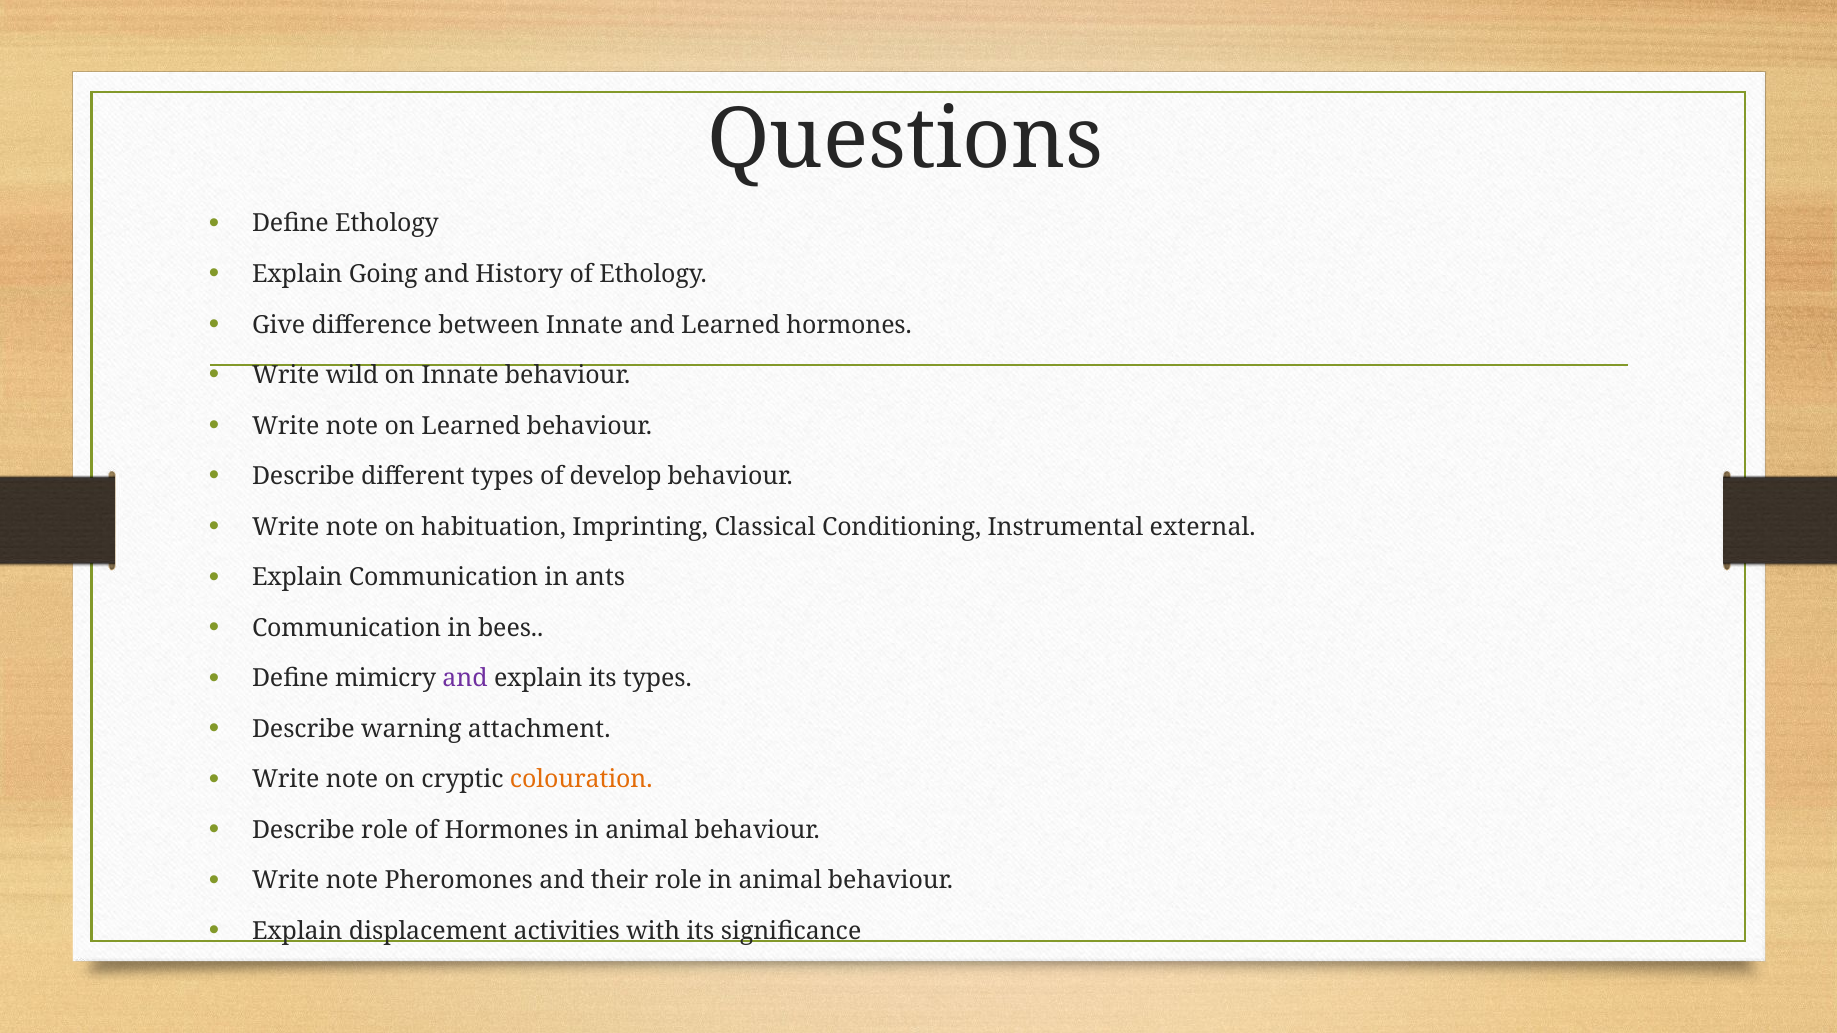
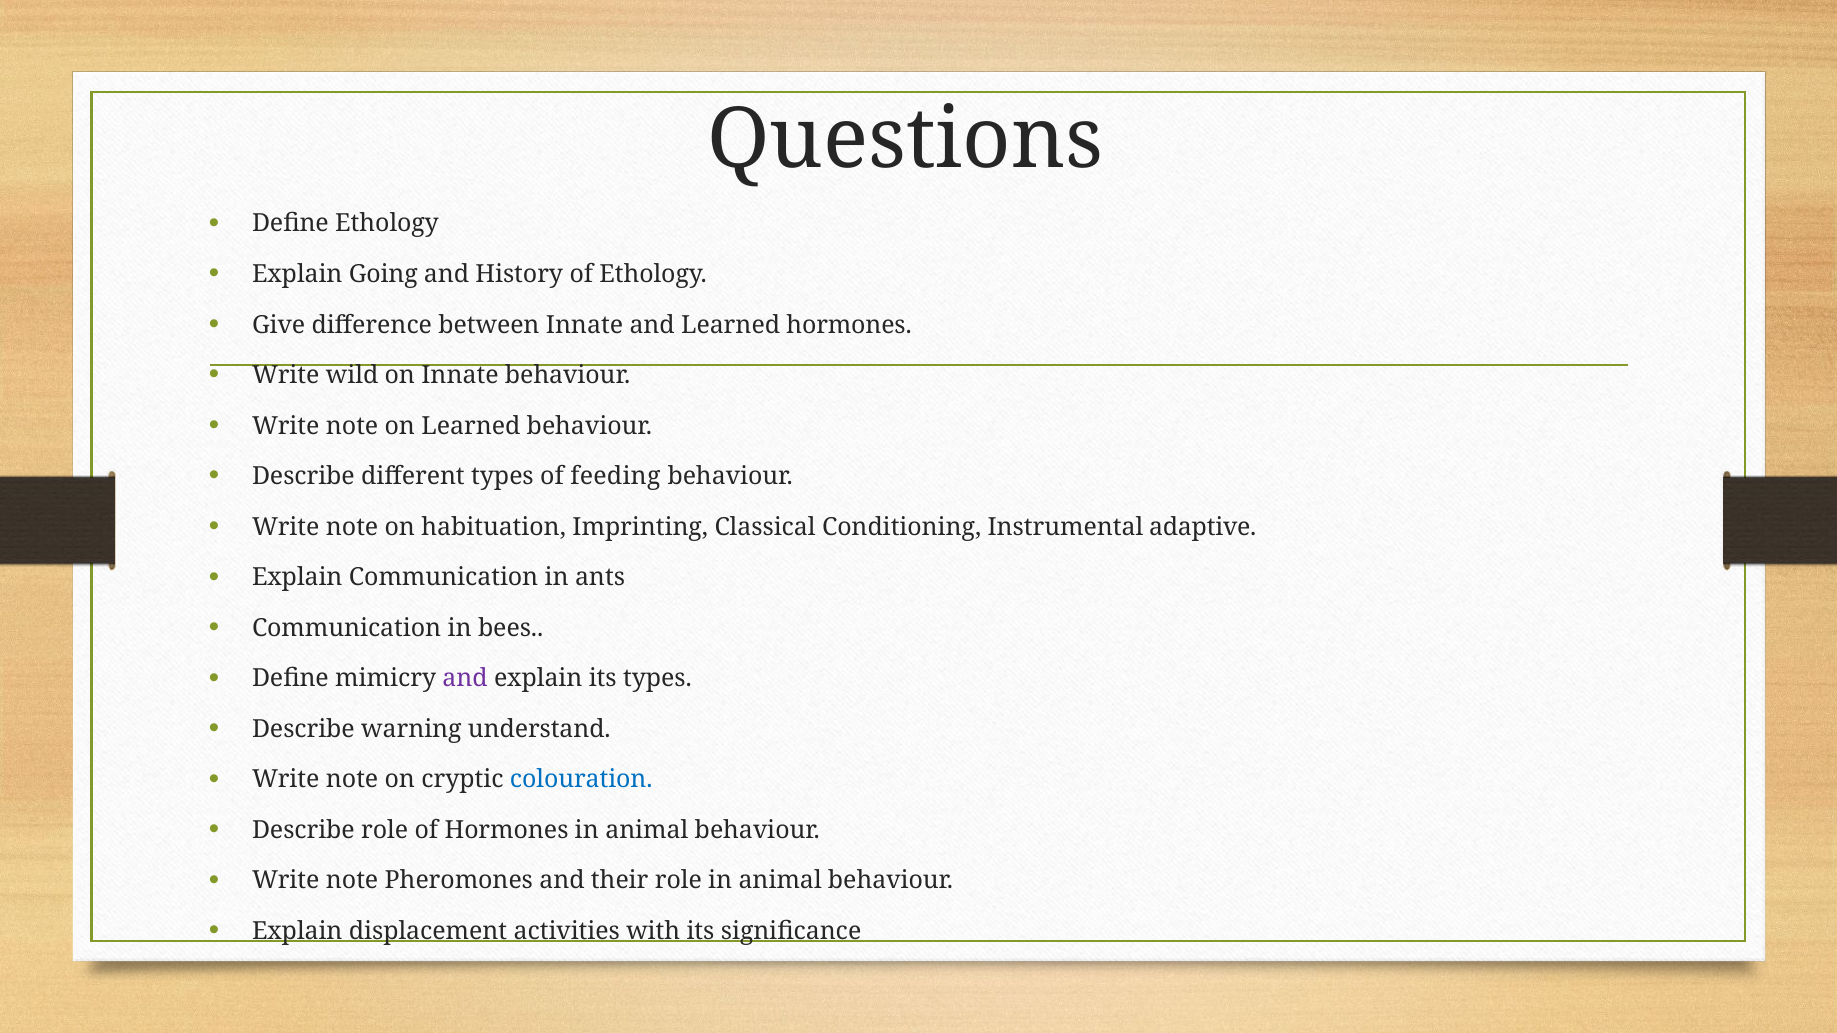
develop: develop -> feeding
external: external -> adaptive
attachment: attachment -> understand
colouration colour: orange -> blue
